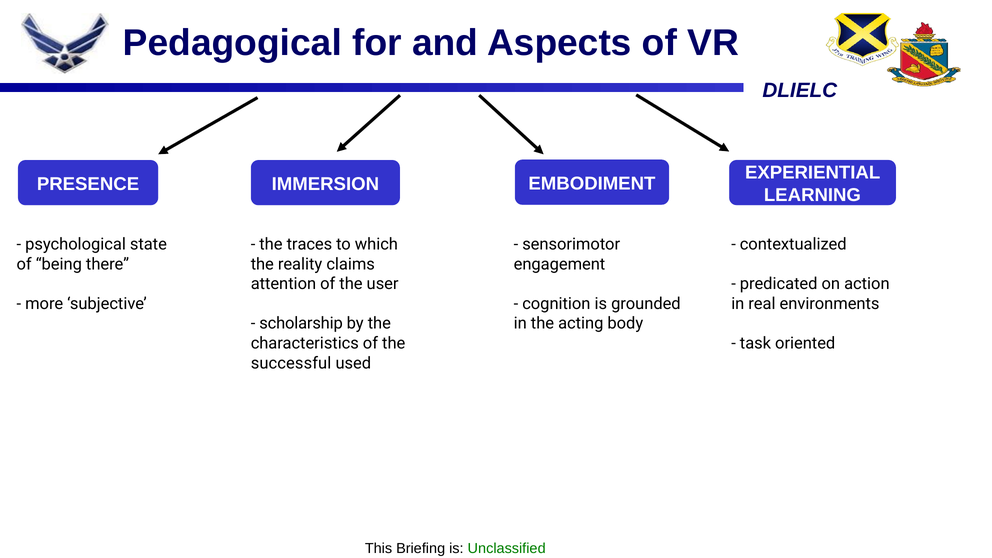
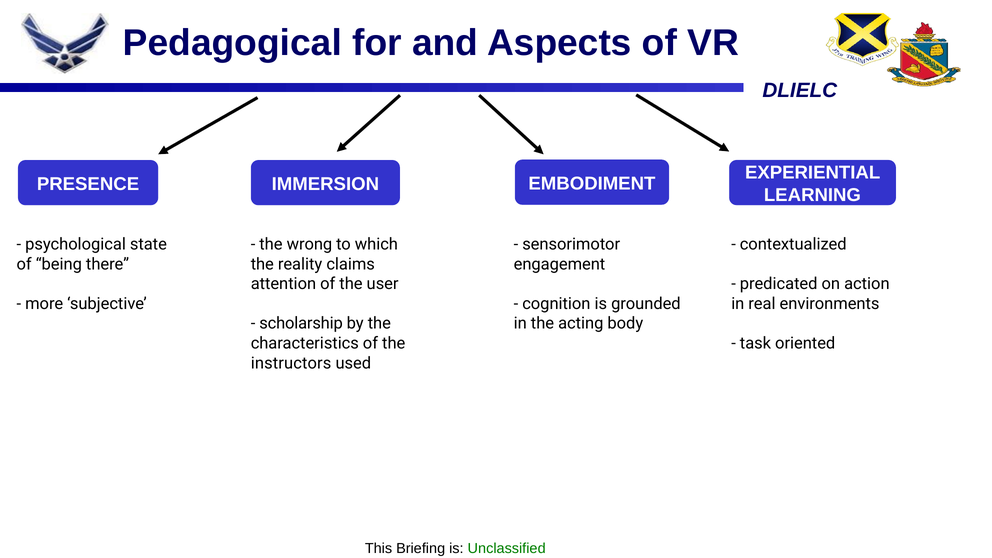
traces: traces -> wrong
successful: successful -> instructors
